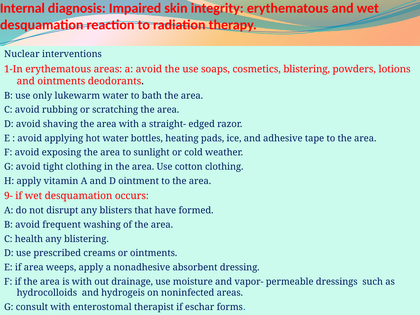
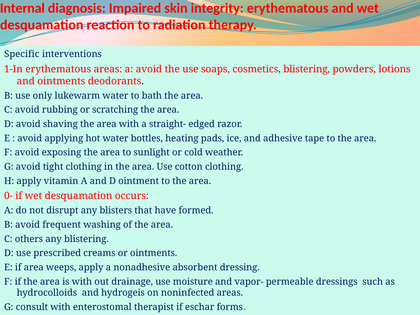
Nuclear: Nuclear -> Specific
9-: 9- -> 0-
health: health -> others
